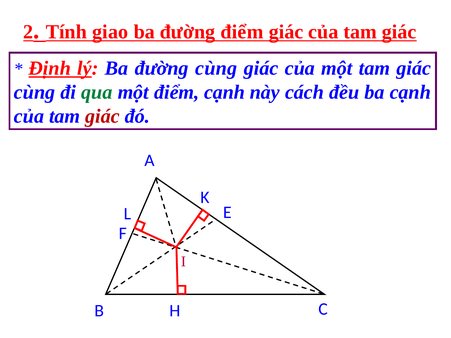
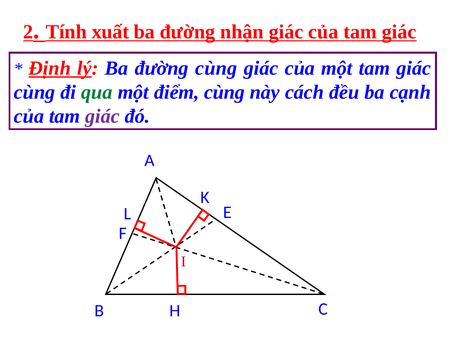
giao: giao -> xuất
đường điểm: điểm -> nhận
điểm cạnh: cạnh -> cùng
giác at (103, 116) colour: red -> purple
